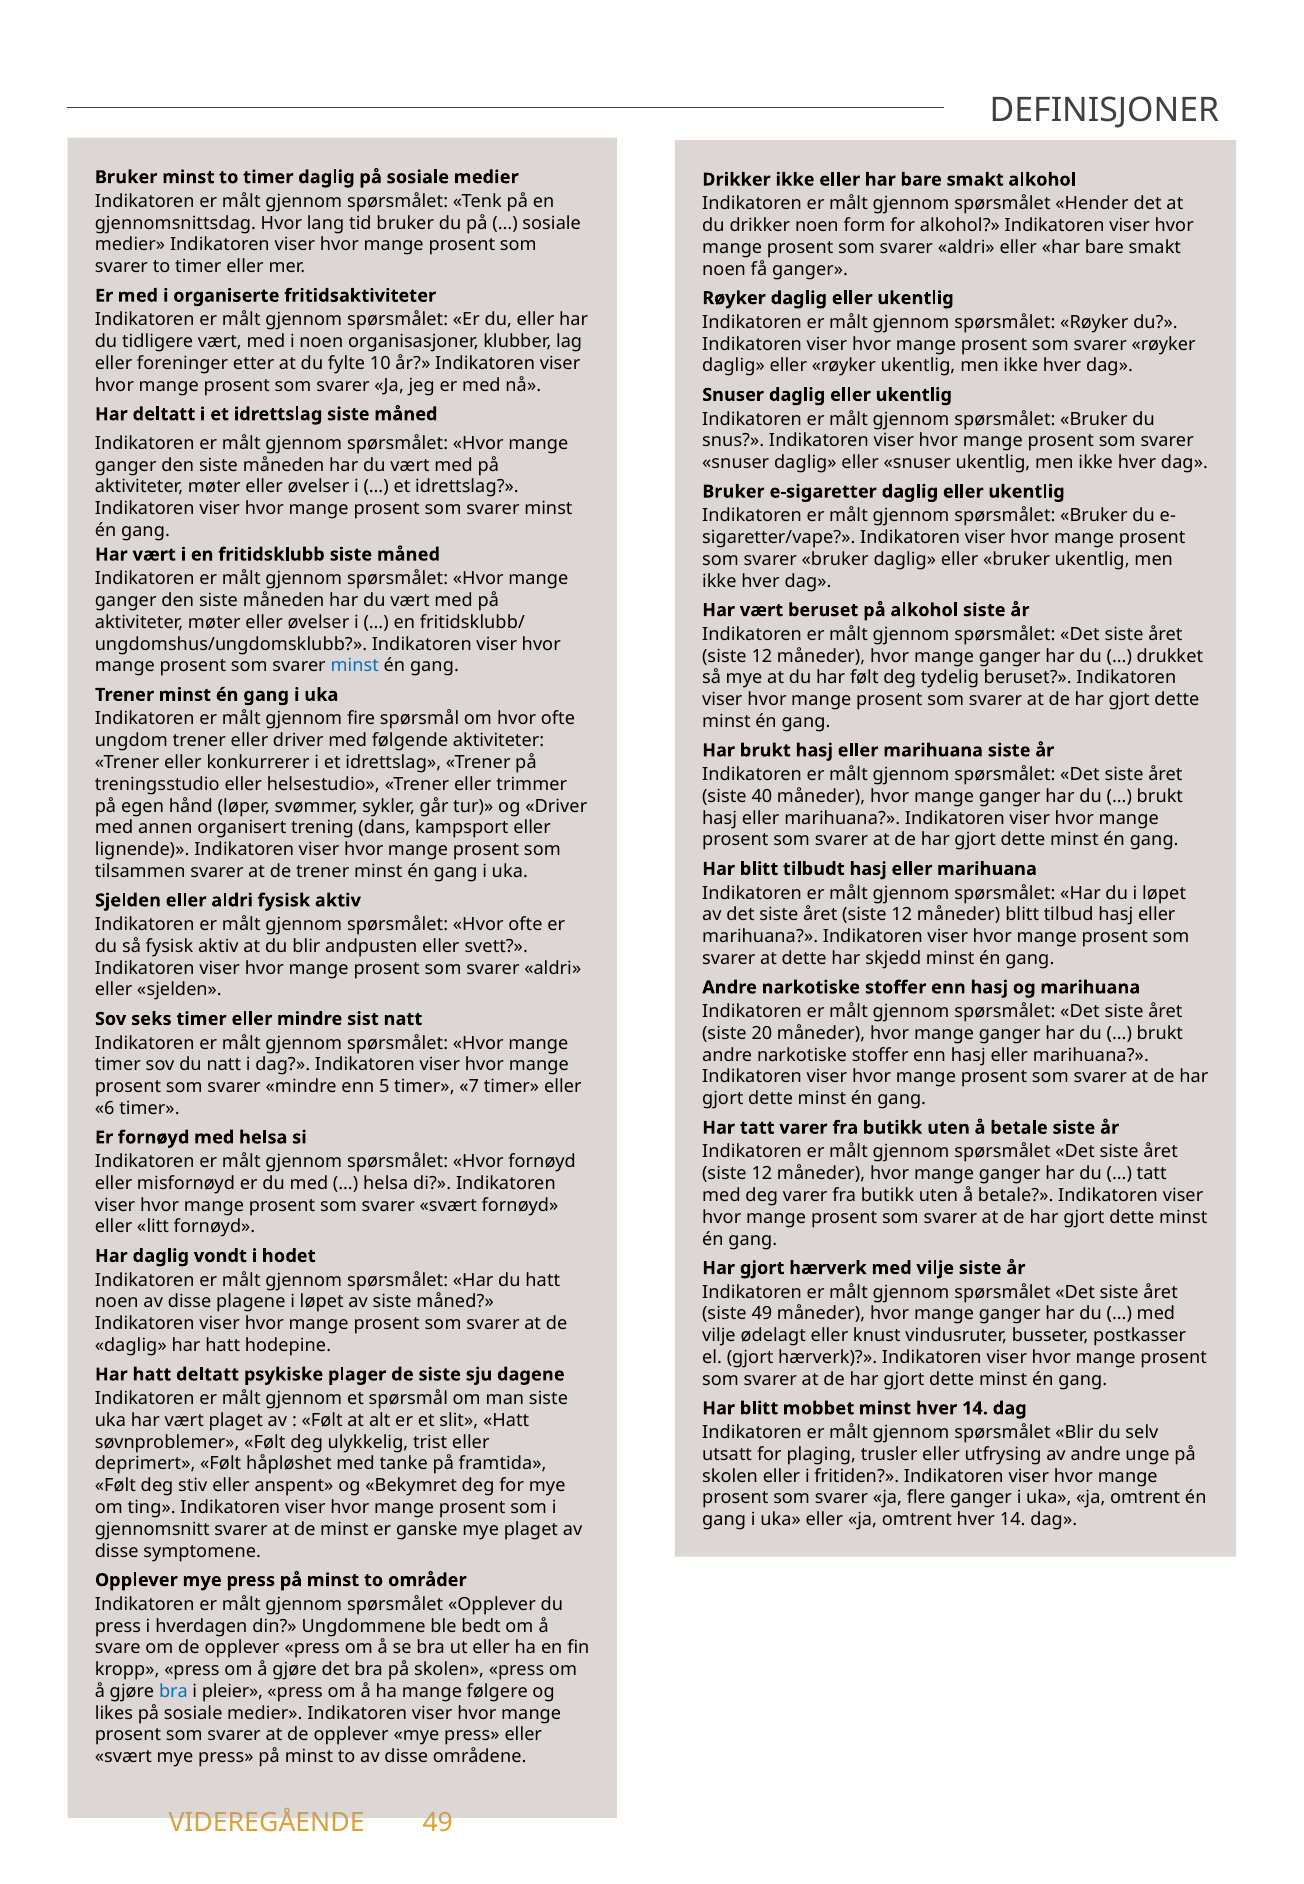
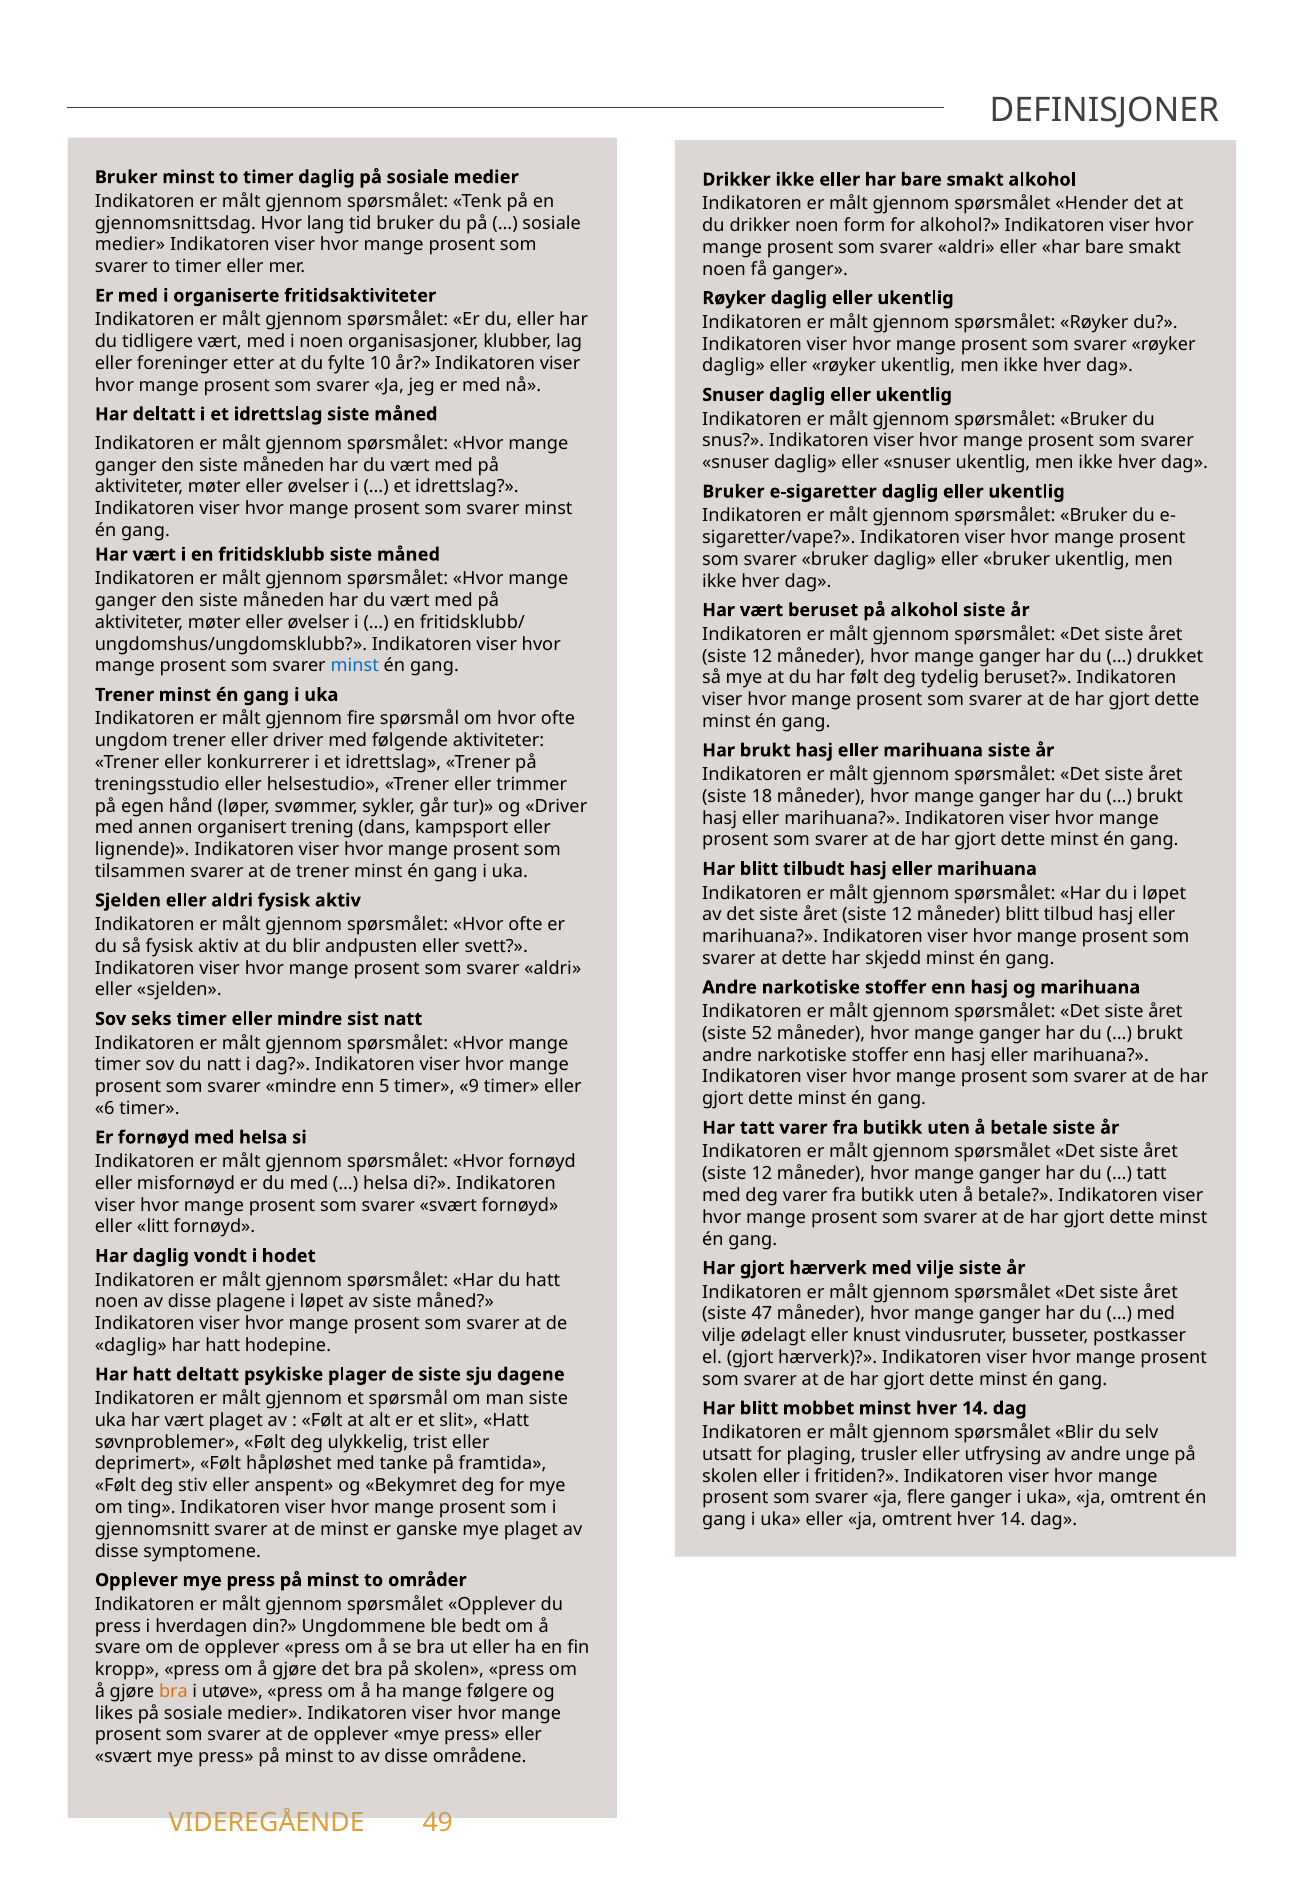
40: 40 -> 18
20: 20 -> 52
7: 7 -> 9
siste 49: 49 -> 47
bra at (173, 1691) colour: blue -> orange
pleier: pleier -> utøve
